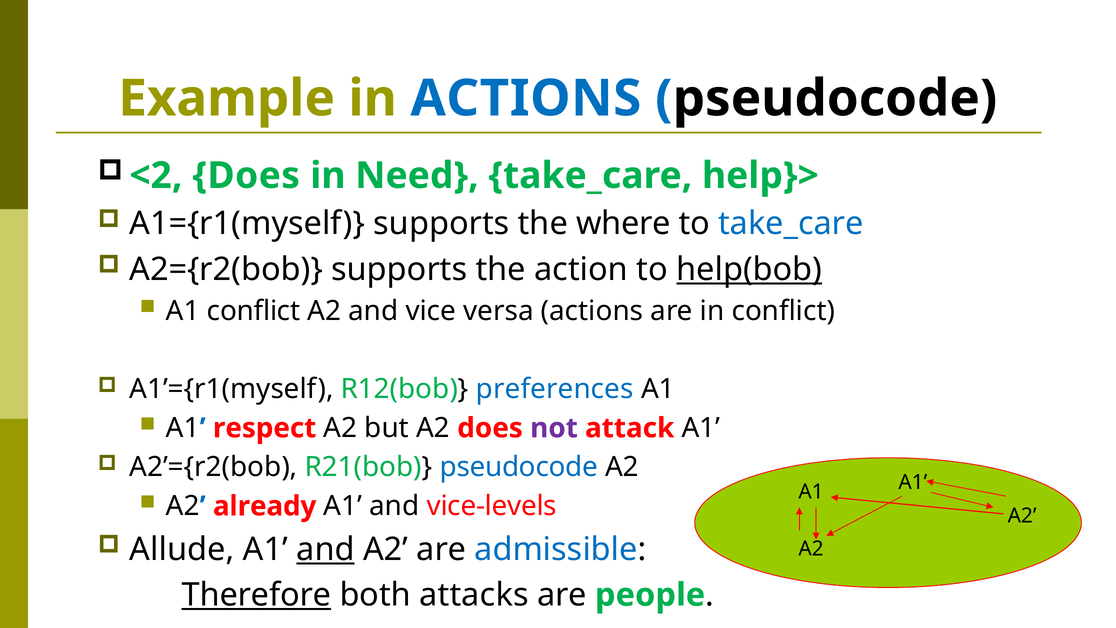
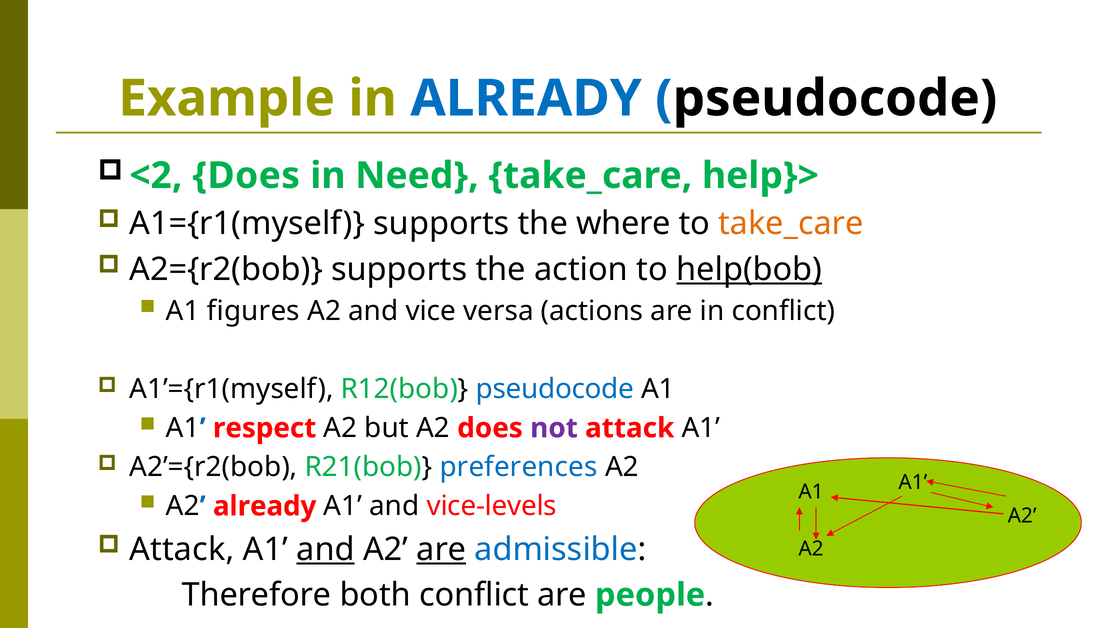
in ACTIONS: ACTIONS -> ALREADY
take_care at (791, 224) colour: blue -> orange
A1 conflict: conflict -> figures
R12(bob preferences: preferences -> pseudocode
R21(bob pseudocode: pseudocode -> preferences
Allude at (182, 549): Allude -> Attack
are at (441, 549) underline: none -> present
Therefore underline: present -> none
both attacks: attacks -> conflict
